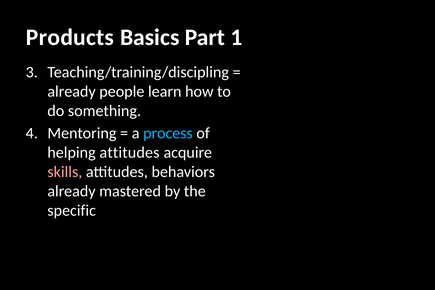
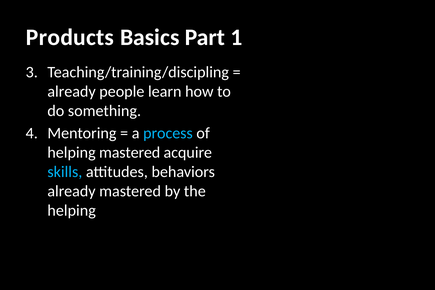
helping attitudes: attitudes -> mastered
skills colour: pink -> light blue
specific at (72, 211): specific -> helping
